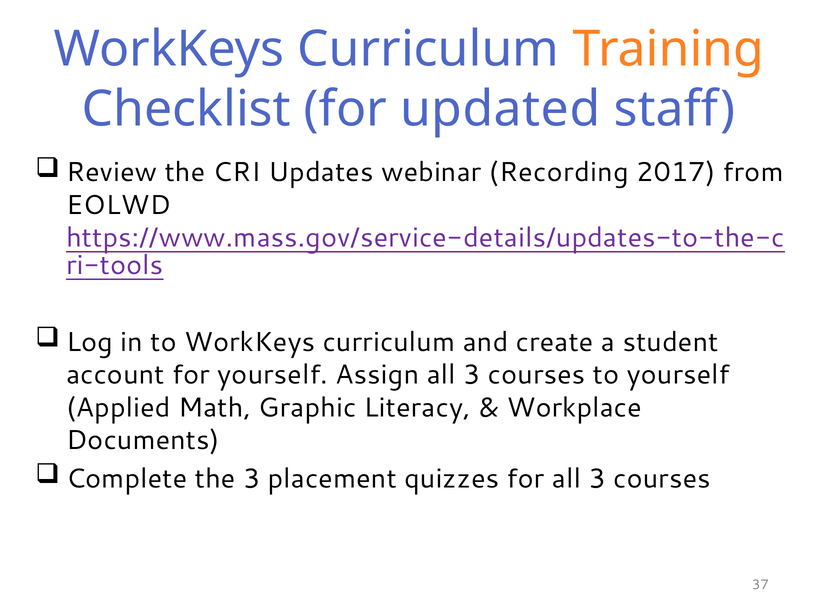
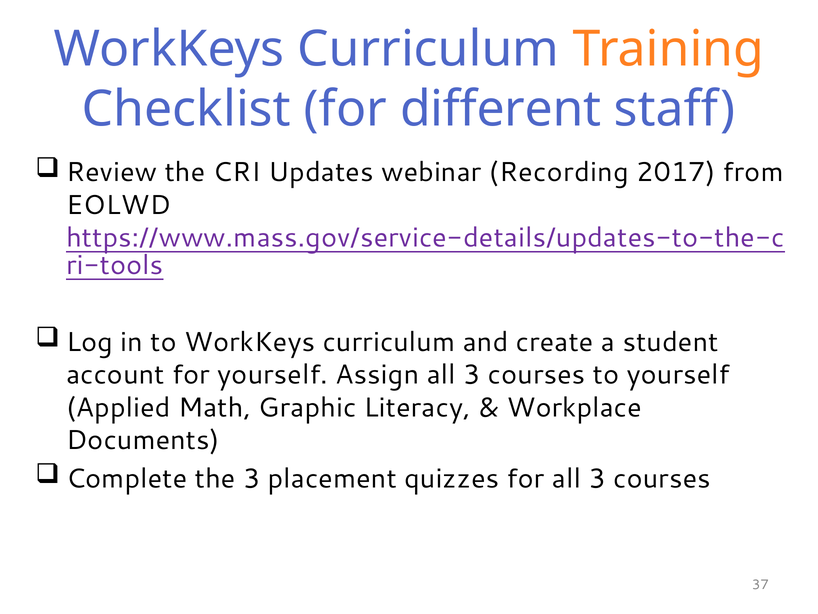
updated: updated -> different
